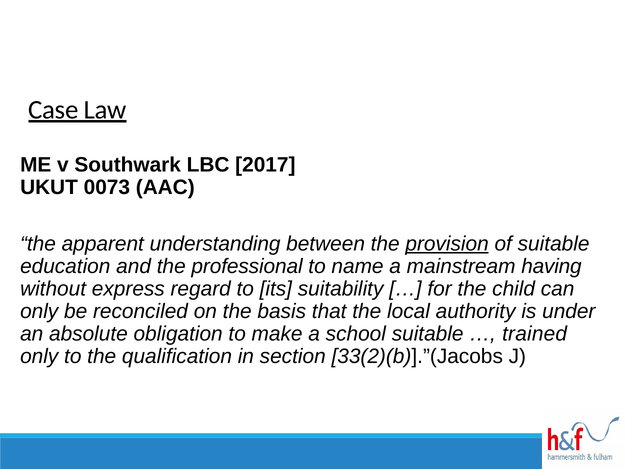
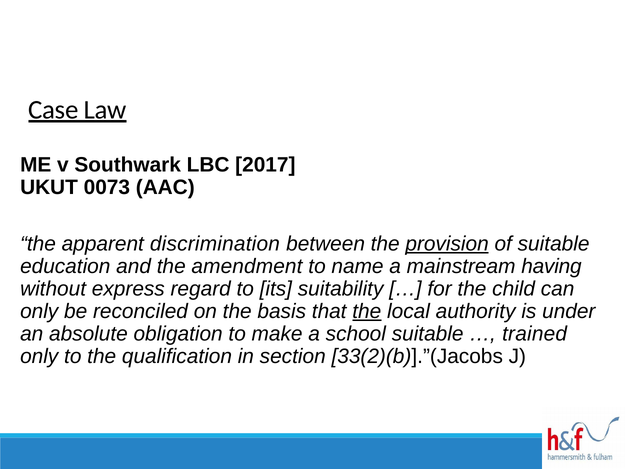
understanding: understanding -> discrimination
professional: professional -> amendment
the at (367, 311) underline: none -> present
